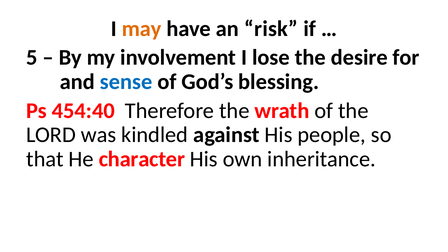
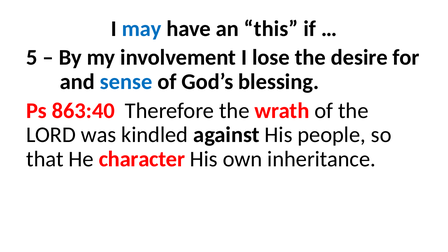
may colour: orange -> blue
risk: risk -> this
454:40: 454:40 -> 863:40
